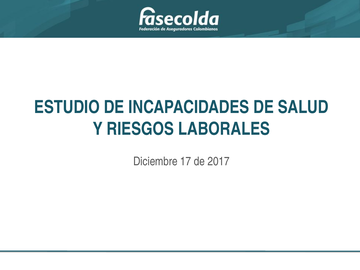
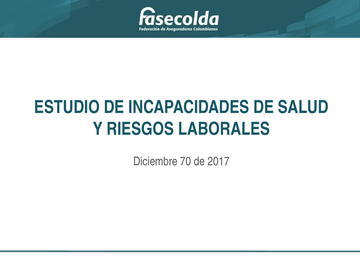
17: 17 -> 70
